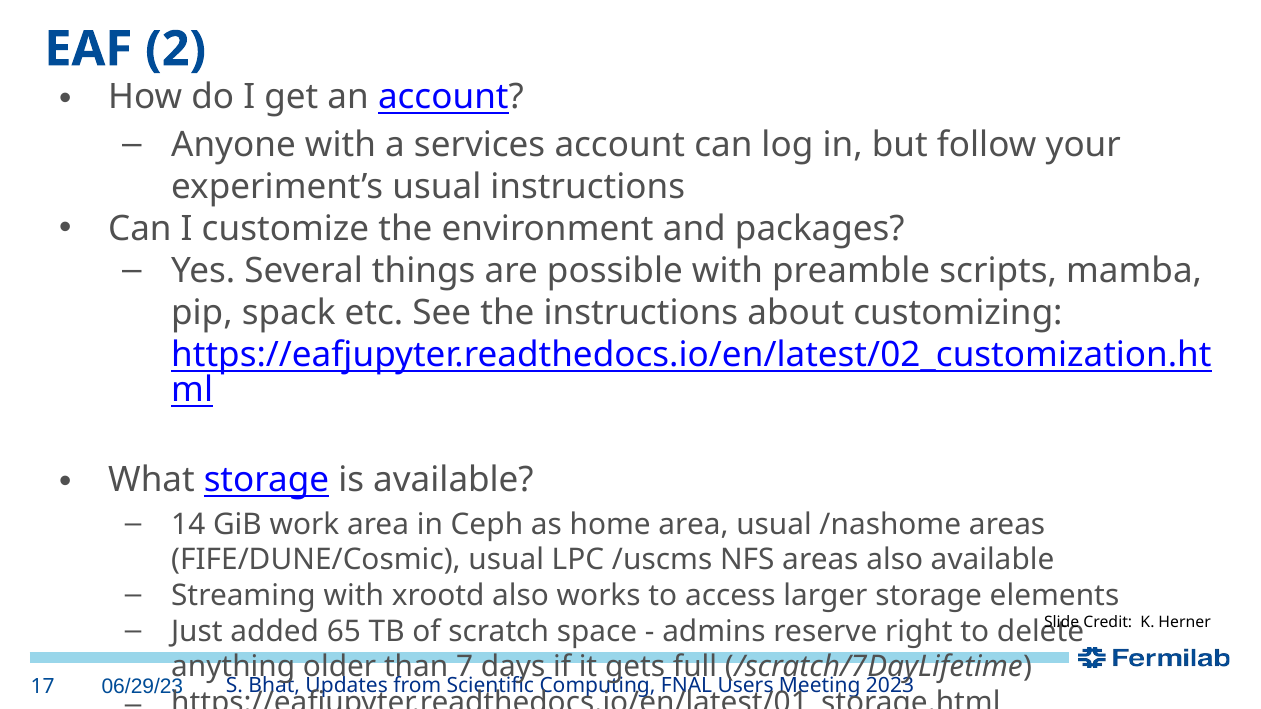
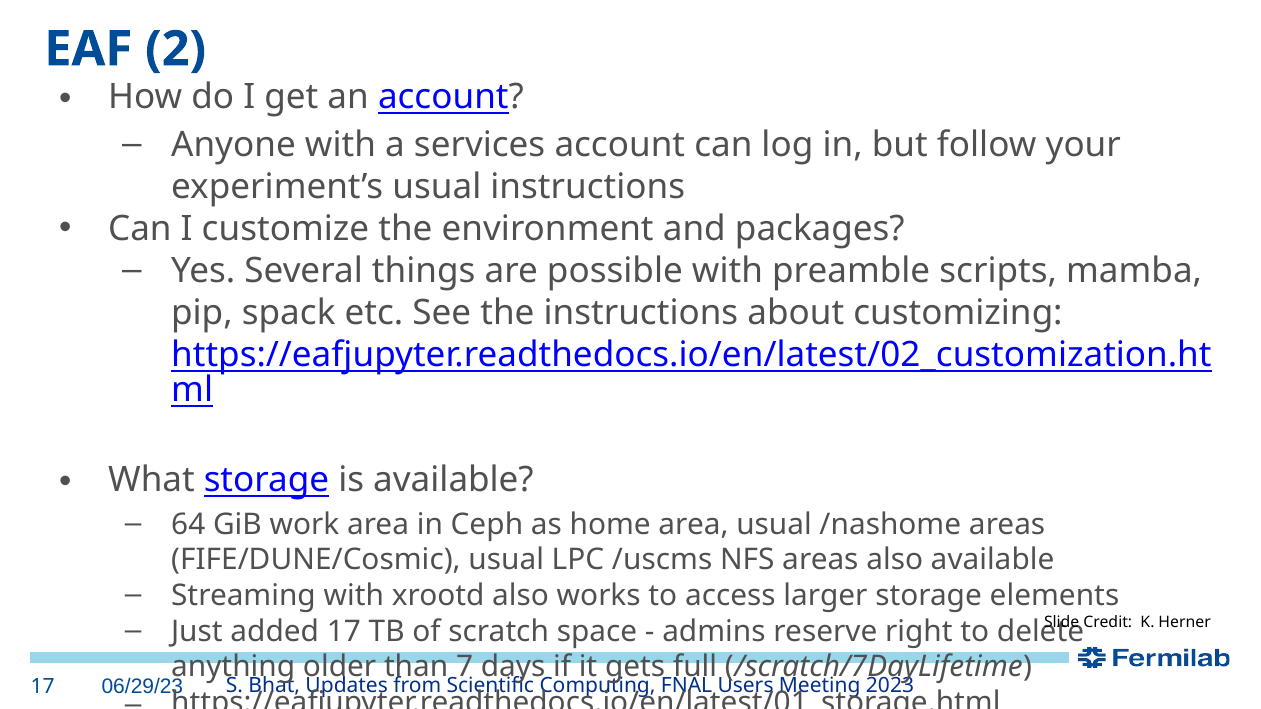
14: 14 -> 64
added 65: 65 -> 17
